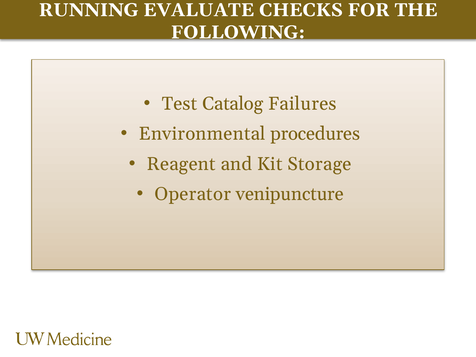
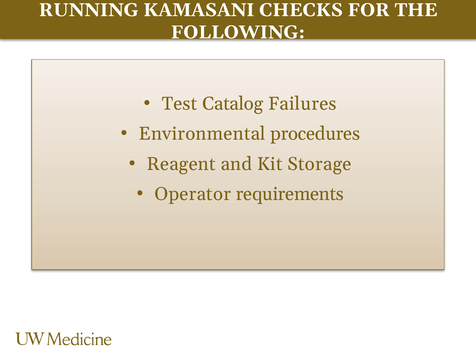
EVALUATE: EVALUATE -> KAMASANI
venipuncture: venipuncture -> requirements
